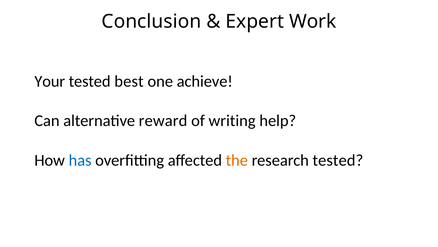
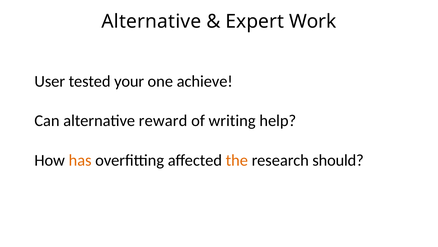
Conclusion at (151, 22): Conclusion -> Alternative
Your: Your -> User
best: best -> your
has colour: blue -> orange
research tested: tested -> should
